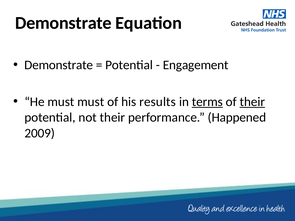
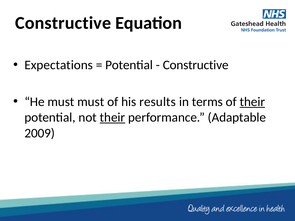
Demonstrate at (63, 23): Demonstrate -> Constructive
Demonstrate at (59, 65): Demonstrate -> Expectations
Engagement at (196, 65): Engagement -> Constructive
terms underline: present -> none
their at (112, 118) underline: none -> present
Happened: Happened -> Adaptable
